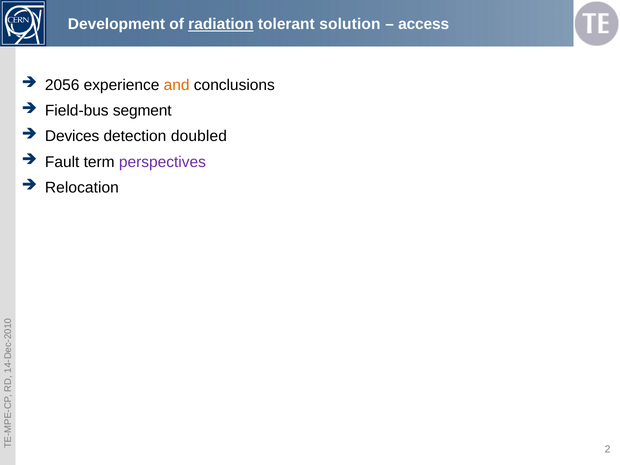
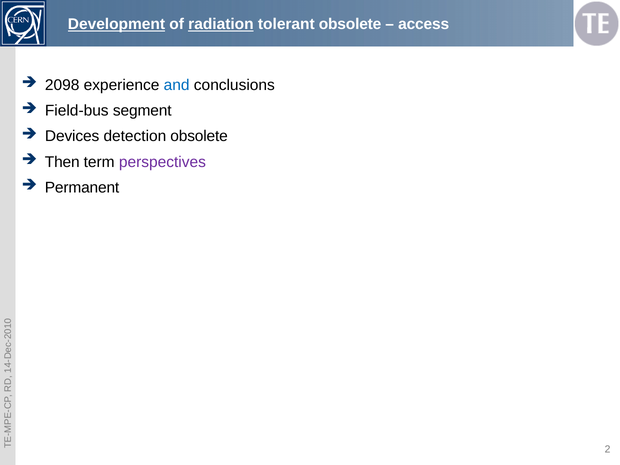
Development underline: none -> present
tolerant solution: solution -> obsolete
2056: 2056 -> 2098
and colour: orange -> blue
detection doubled: doubled -> obsolete
Fault: Fault -> Then
Relocation: Relocation -> Permanent
